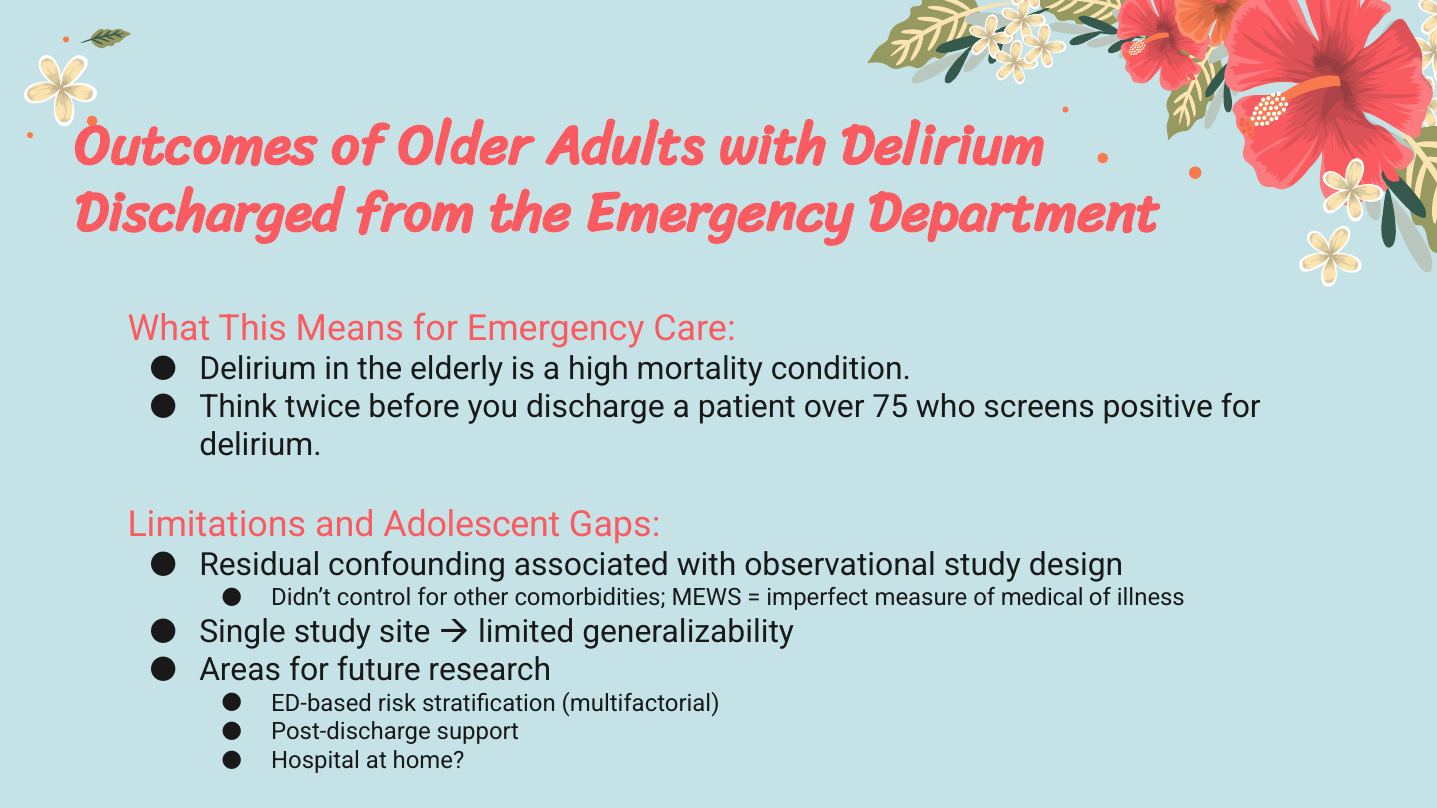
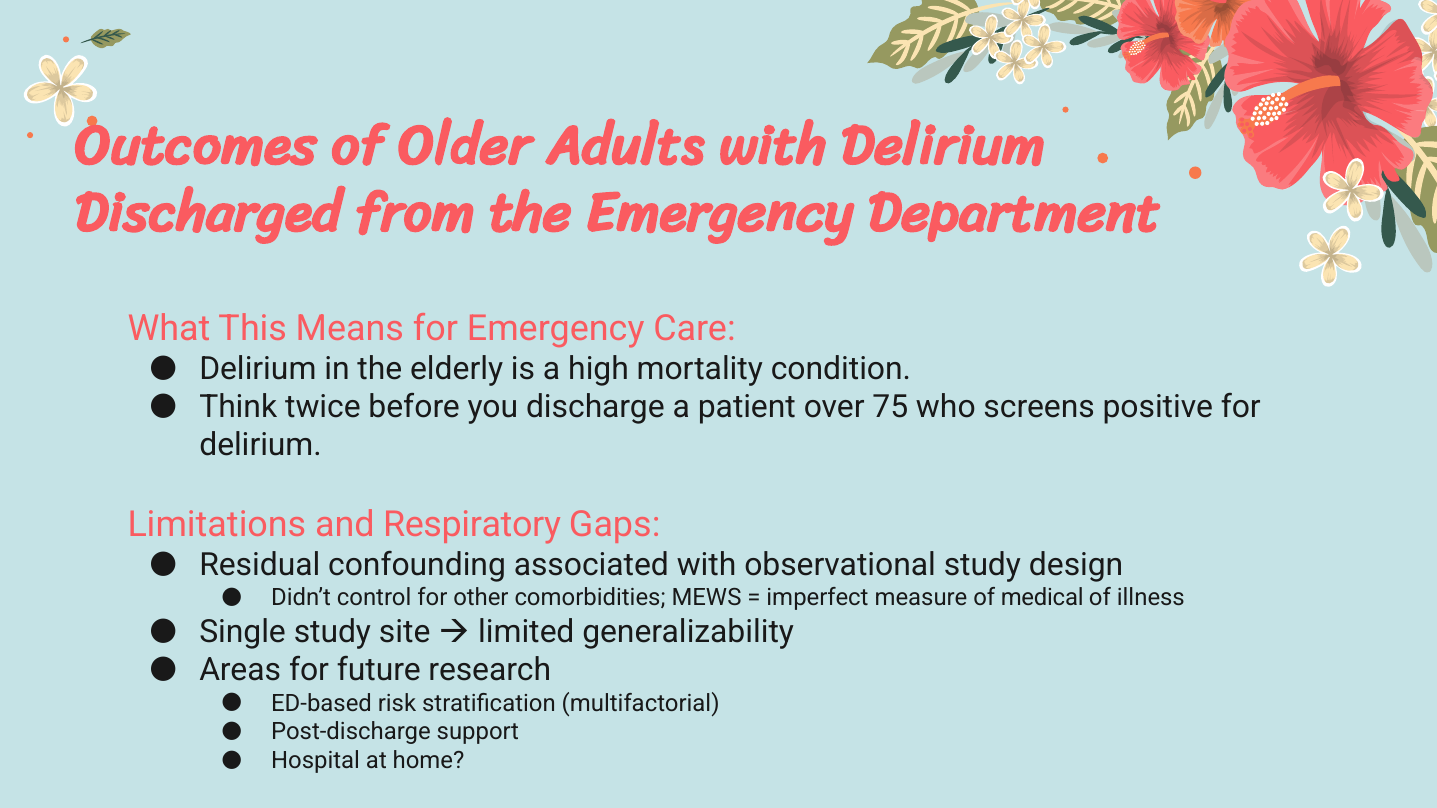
Adolescent: Adolescent -> Respiratory
